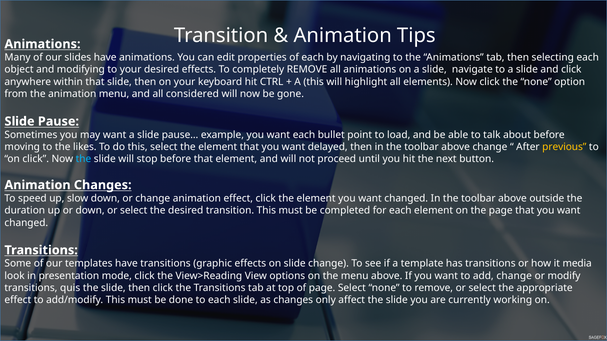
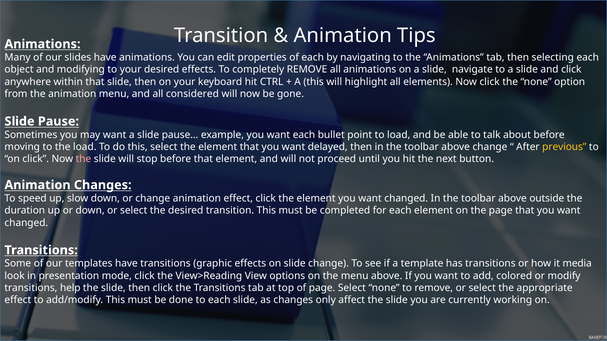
the likes: likes -> load
the at (83, 159) colour: light blue -> pink
add change: change -> colored
quis: quis -> help
